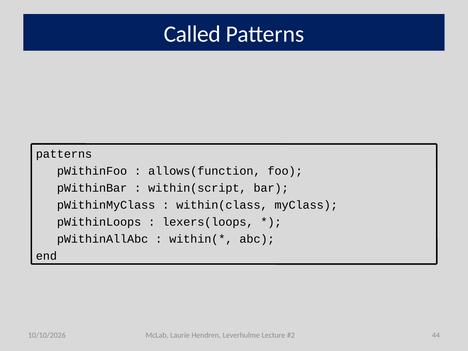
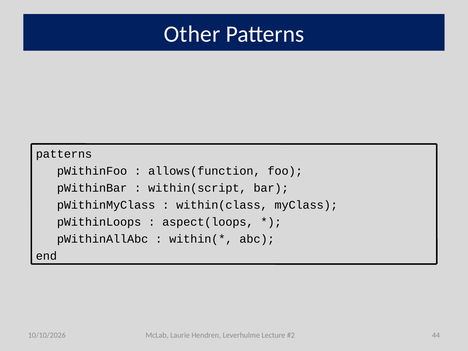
Called: Called -> Other
lexers(loops: lexers(loops -> aspect(loops
